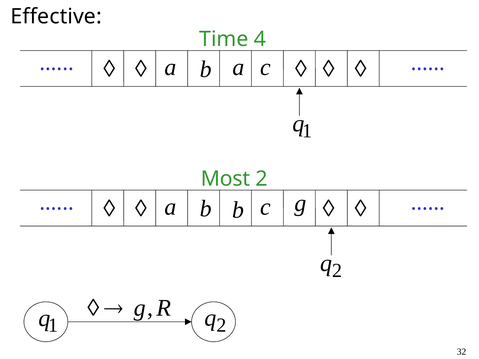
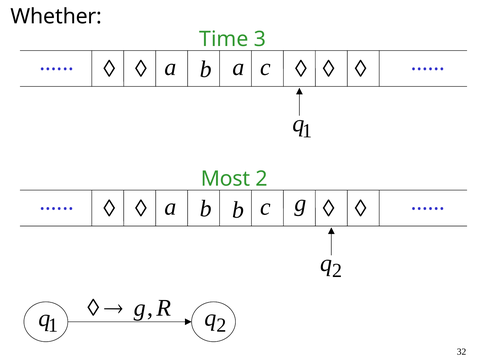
Effective: Effective -> Whether
4: 4 -> 3
